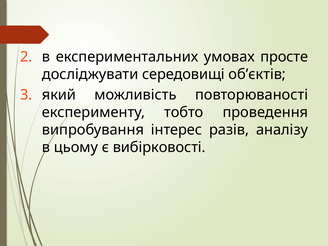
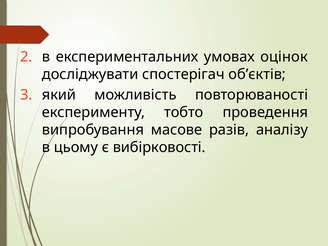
просте: просте -> оцінок
середовищі: середовищі -> спостерігач
інтерес: інтерес -> масове
